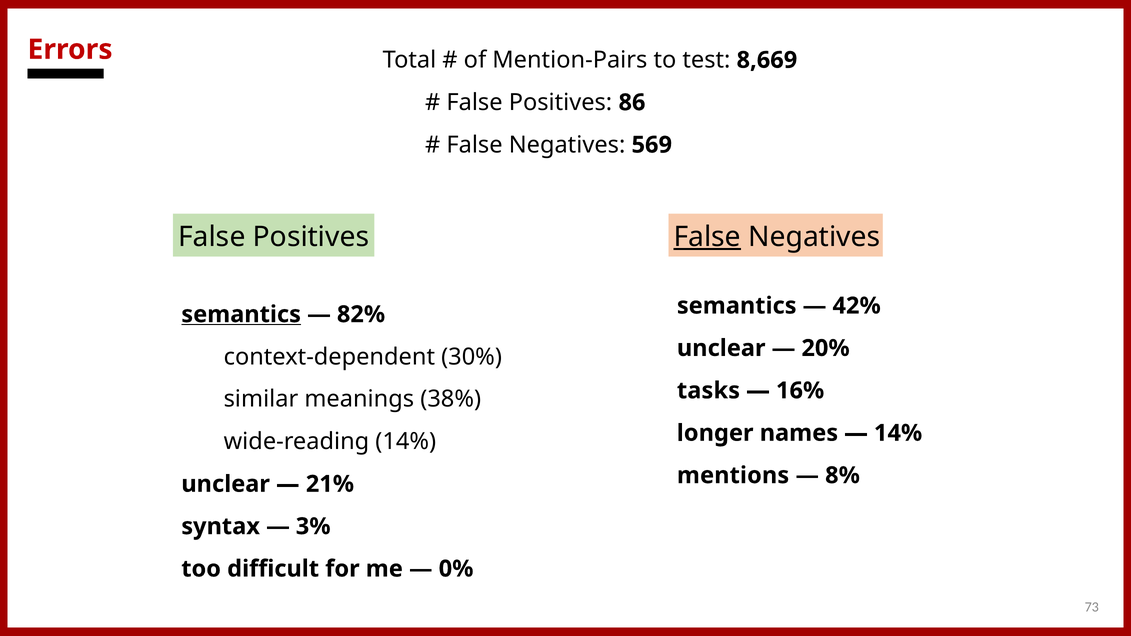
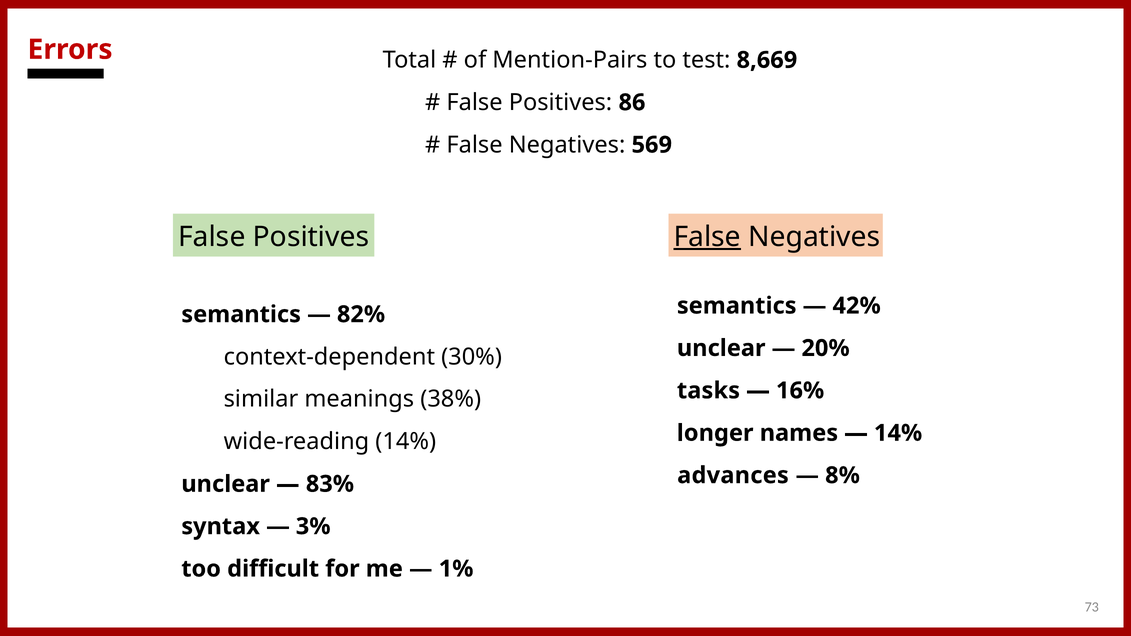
semantics at (241, 314) underline: present -> none
mentions: mentions -> advances
21%: 21% -> 83%
0%: 0% -> 1%
